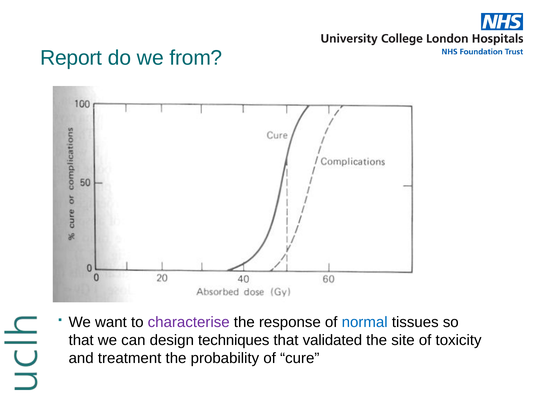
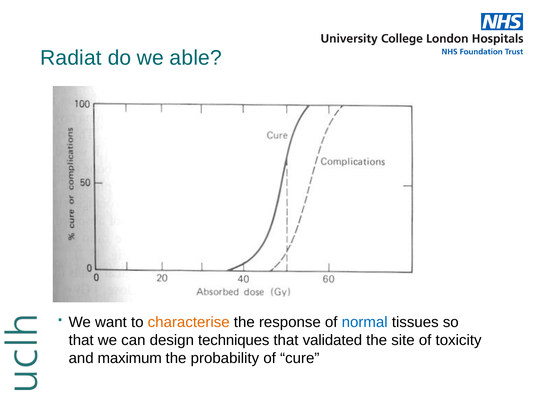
Report: Report -> Radiat
from: from -> able
characterise colour: purple -> orange
treatment: treatment -> maximum
